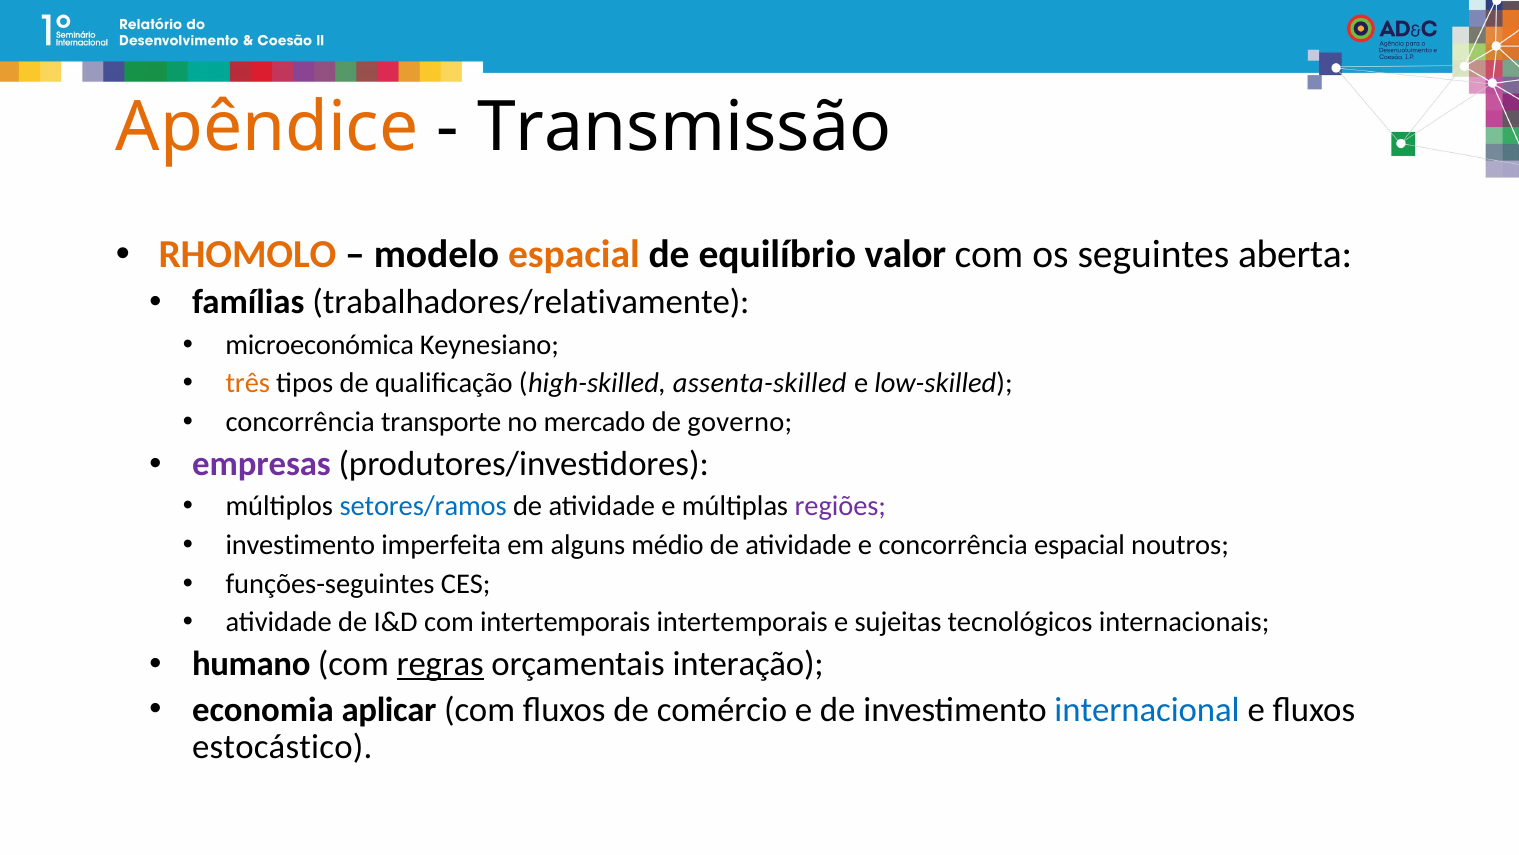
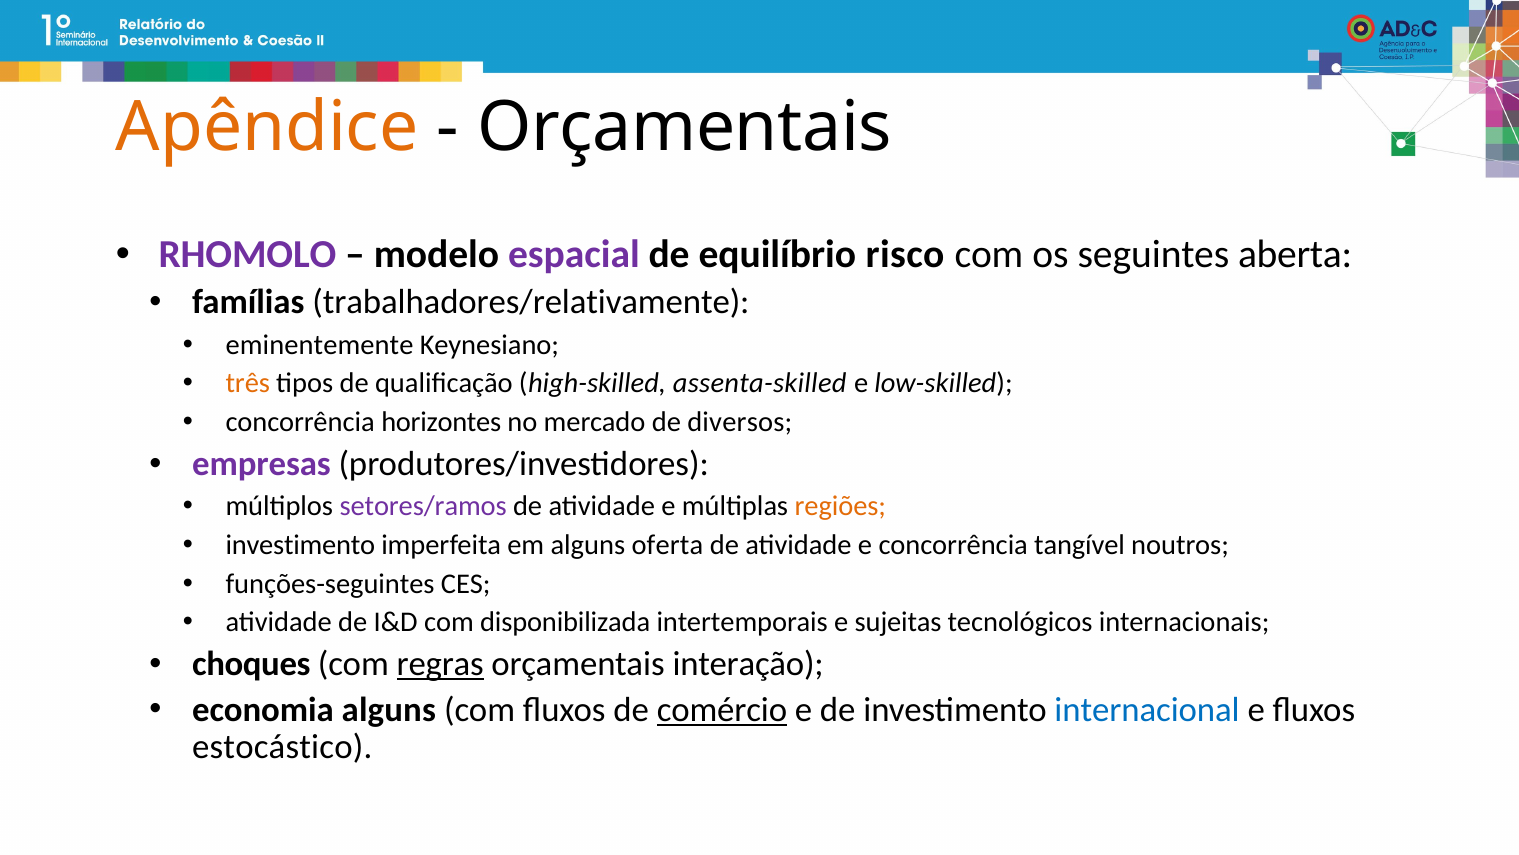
Transmissão at (684, 128): Transmissão -> Orçamentais
RHOMOLO colour: orange -> purple
espacial at (574, 254) colour: orange -> purple
valor: valor -> risco
microeconómica: microeconómica -> eminentemente
transporte: transporte -> horizontes
governo: governo -> diversos
setores/ramos colour: blue -> purple
regiões colour: purple -> orange
médio: médio -> oferta
concorrência espacial: espacial -> tangível
com intertemporais: intertemporais -> disponibilizada
humano: humano -> choques
economia aplicar: aplicar -> alguns
comércio underline: none -> present
